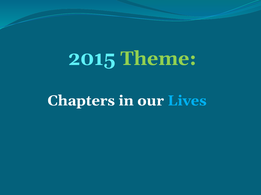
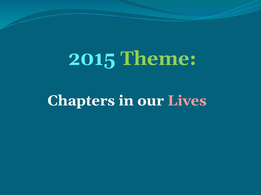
Lives colour: light blue -> pink
